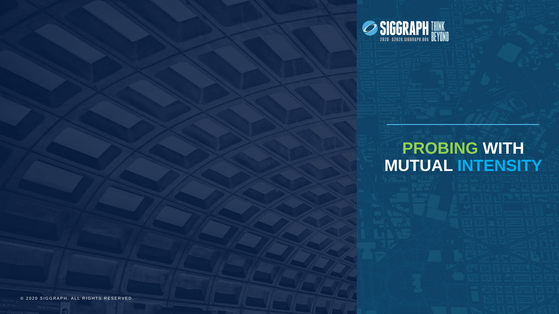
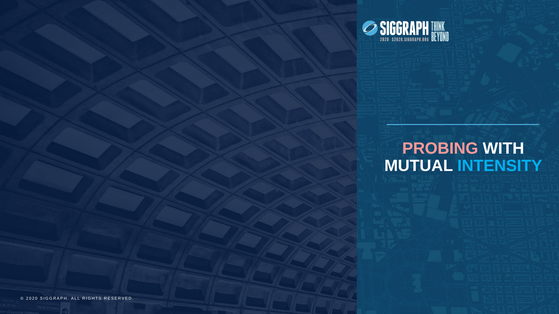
PROBING colour: light green -> pink
